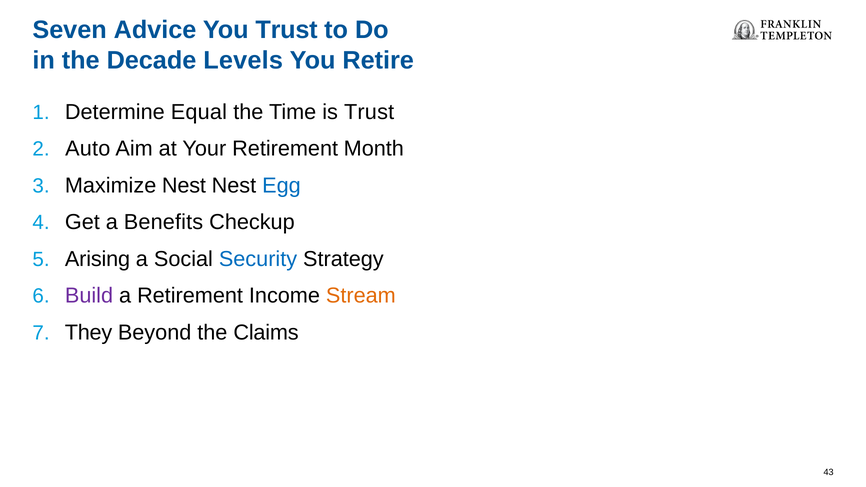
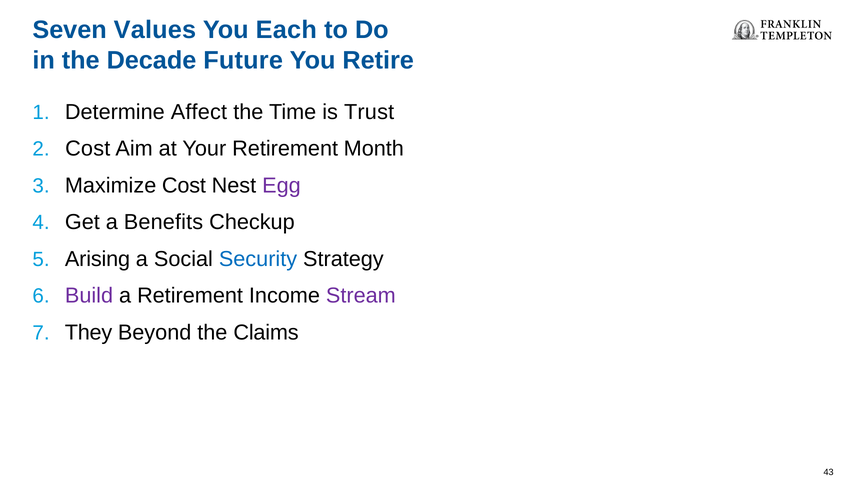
Advice: Advice -> Values
You Trust: Trust -> Each
Levels: Levels -> Future
Equal: Equal -> Affect
Auto at (88, 149): Auto -> Cost
Maximize Nest: Nest -> Cost
Egg colour: blue -> purple
Stream colour: orange -> purple
